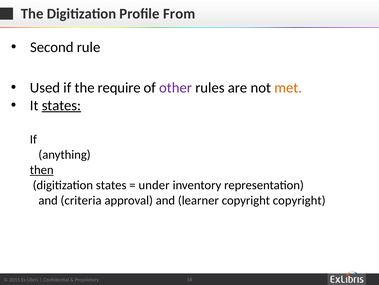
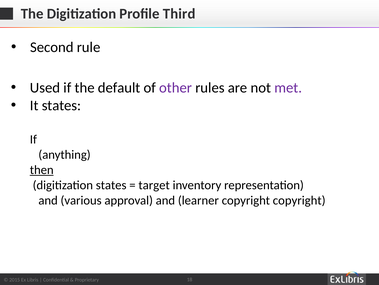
From: From -> Third
require: require -> default
met colour: orange -> purple
states at (61, 105) underline: present -> none
under: under -> target
criteria: criteria -> various
